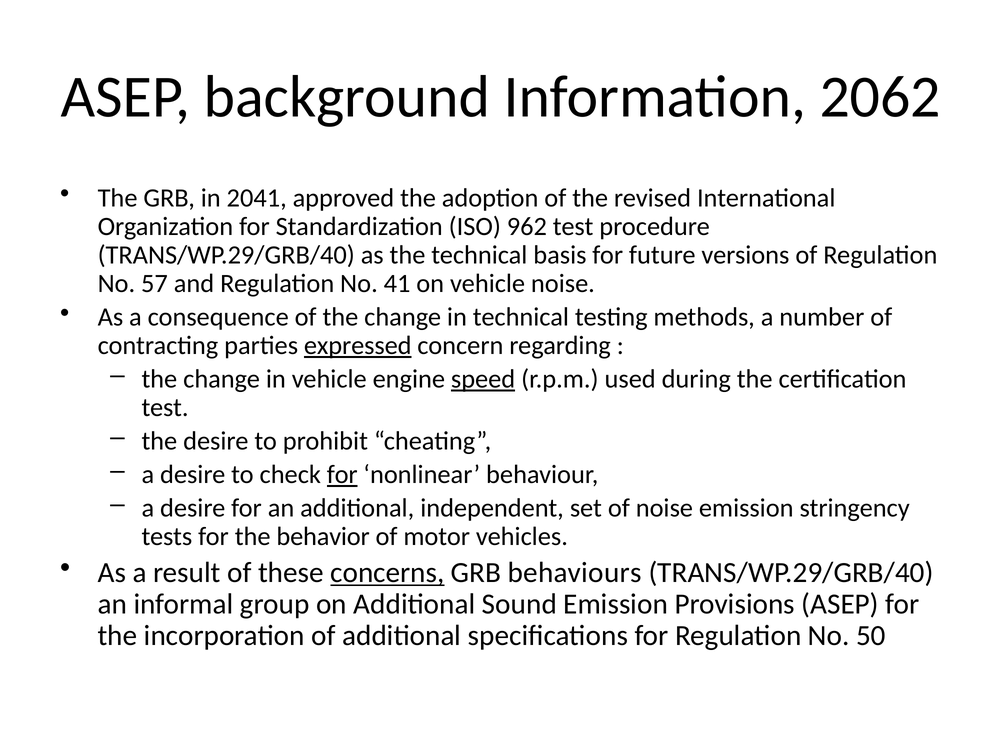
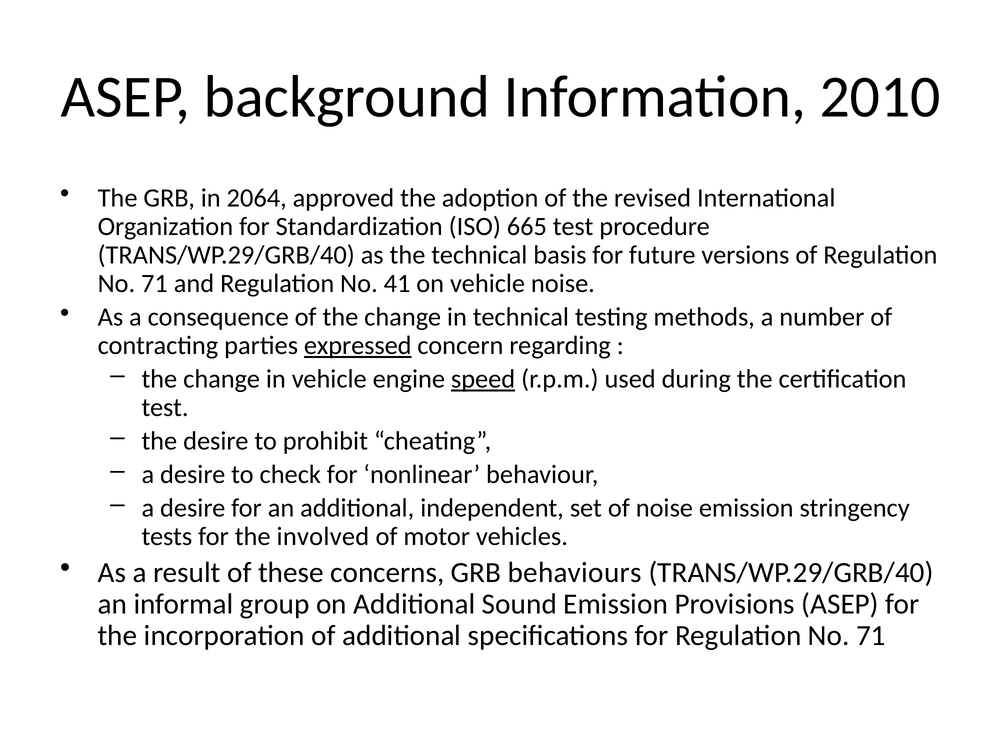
2062: 2062 -> 2010
2041: 2041 -> 2064
962: 962 -> 665
57 at (154, 284): 57 -> 71
for at (342, 475) underline: present -> none
behavior: behavior -> involved
concerns underline: present -> none
for Regulation No 50: 50 -> 71
